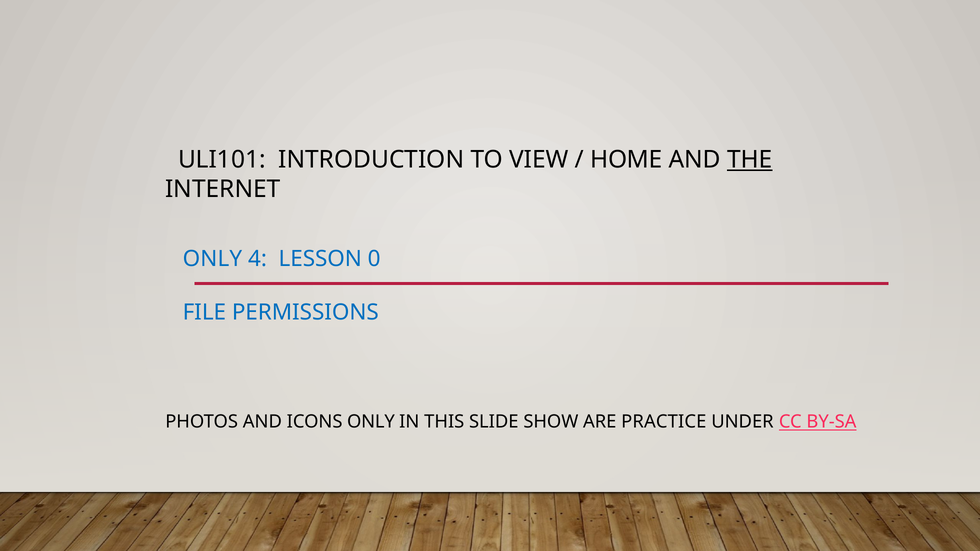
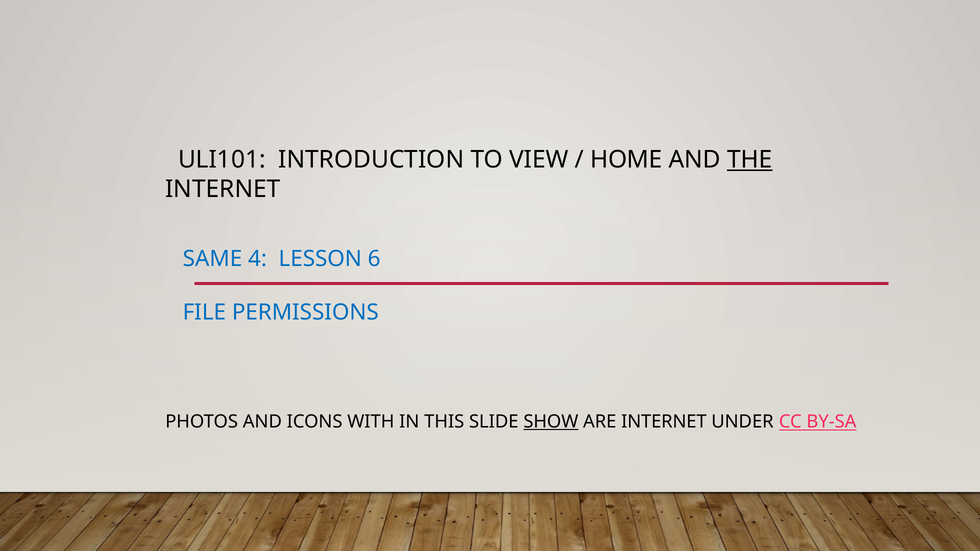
ONLY at (212, 259): ONLY -> SAME
0: 0 -> 6
ICONS ONLY: ONLY -> WITH
SHOW underline: none -> present
ARE PRACTICE: PRACTICE -> INTERNET
